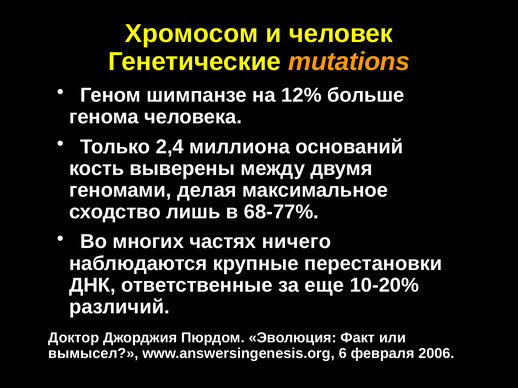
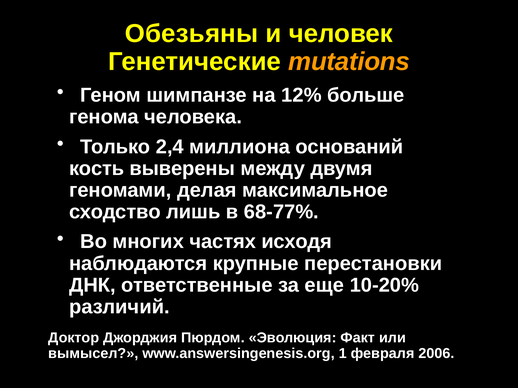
Хромосом: Хромосом -> Обезьяны
ничего: ничего -> исходя
6: 6 -> 1
